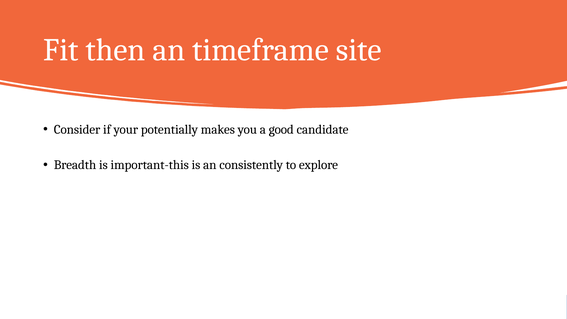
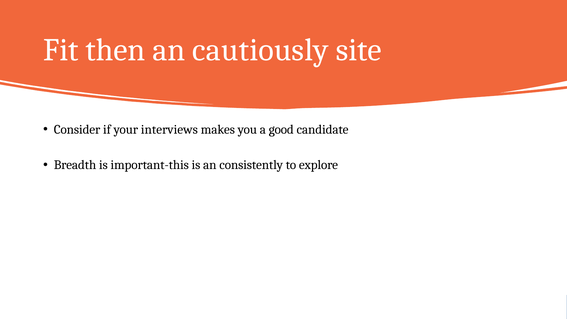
timeframe: timeframe -> cautiously
potentially: potentially -> interviews
